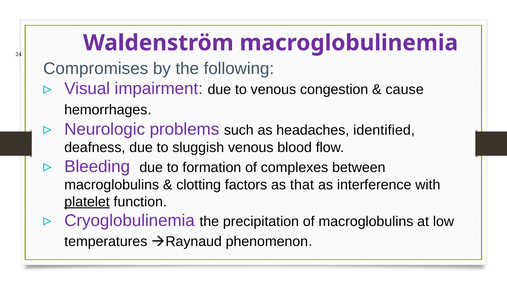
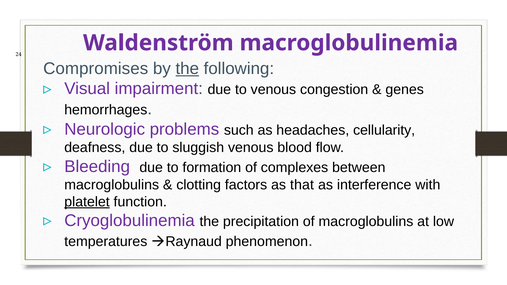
the at (187, 69) underline: none -> present
cause: cause -> genes
identified: identified -> cellularity
